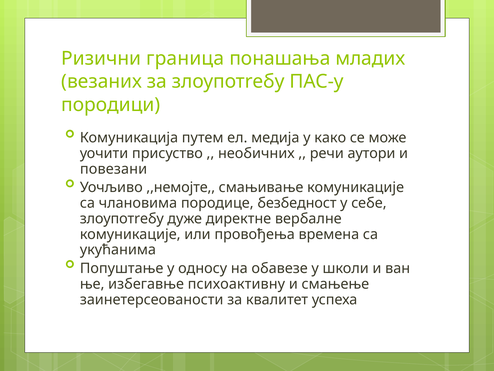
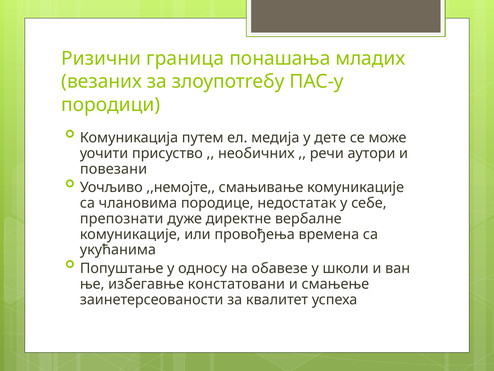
како: како -> дете
безбедност: безбедност -> недостатак
злоупотreбу at (122, 218): злоупотreбу -> препознати
психоактивну: психоактивну -> констатовани
